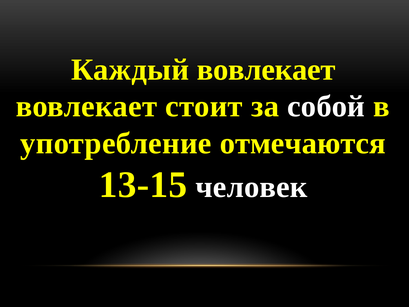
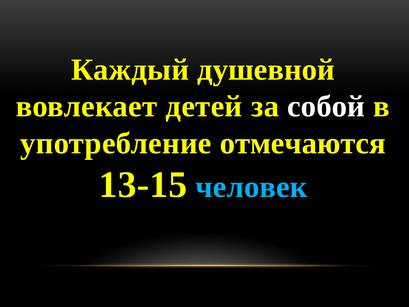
Каждый вовлекает: вовлекает -> душевной
стоит: стоит -> детей
человек colour: white -> light blue
